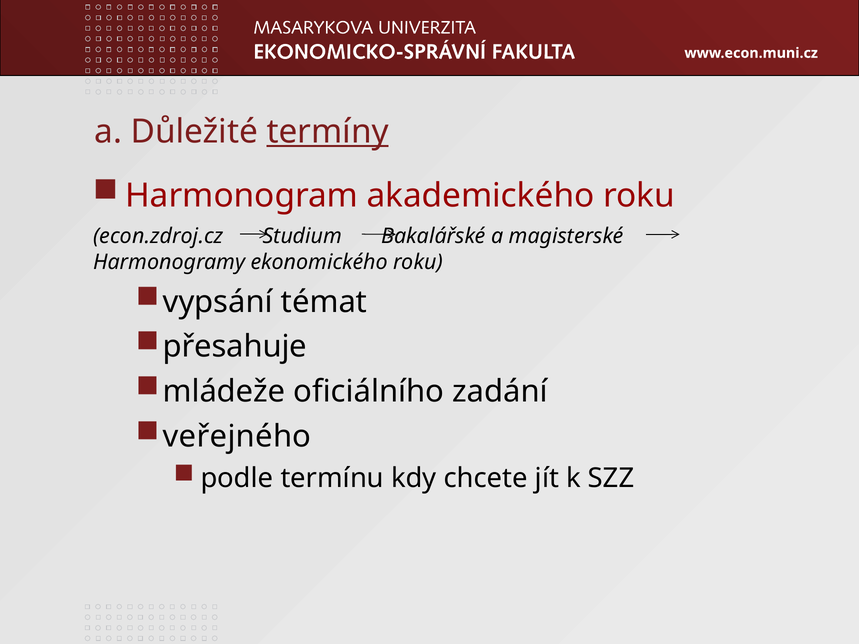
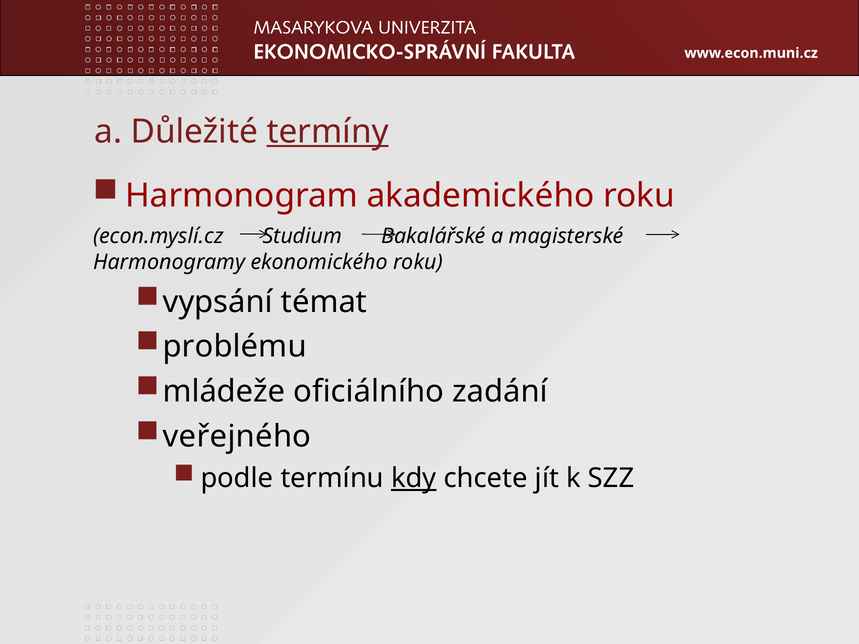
econ.zdroj.cz: econ.zdroj.cz -> econ.myslí.cz
přesahuje: přesahuje -> problému
kdy underline: none -> present
